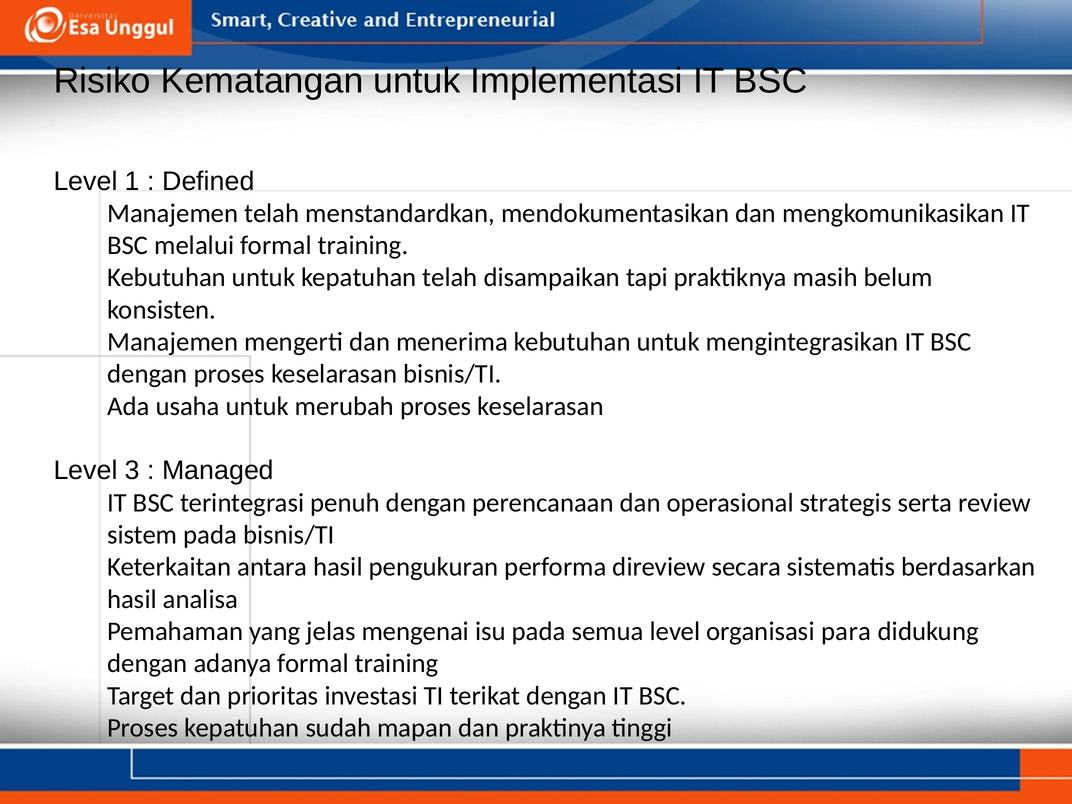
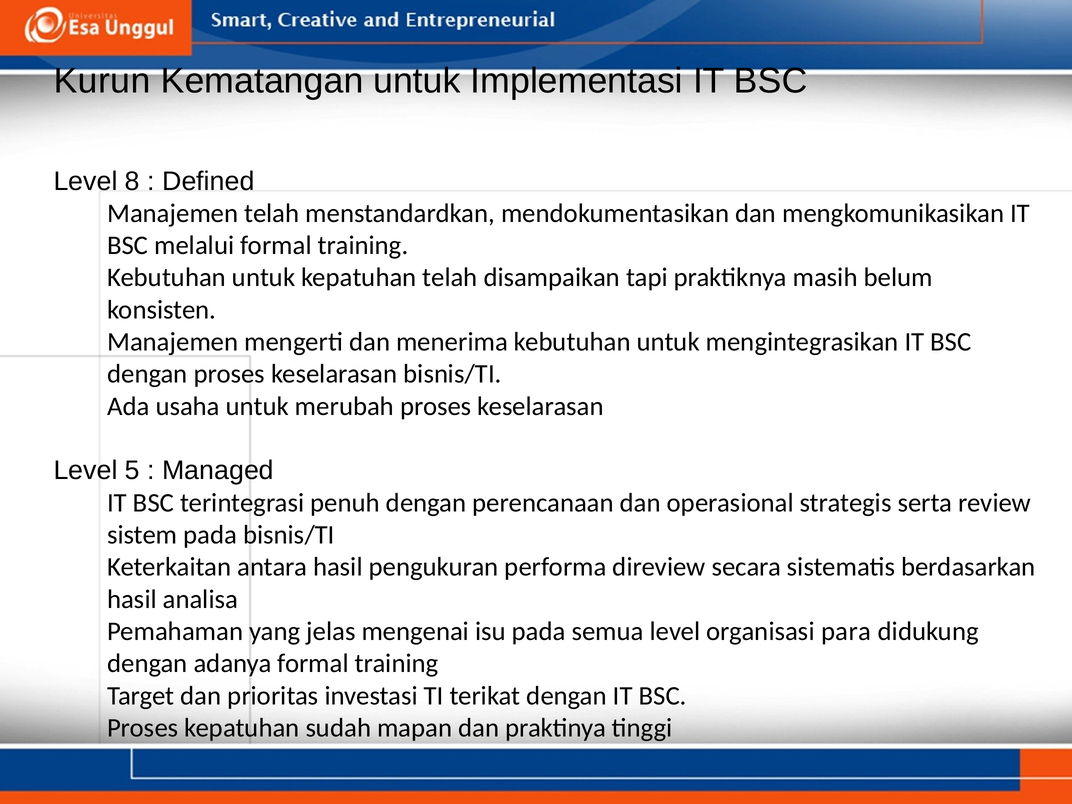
Risiko: Risiko -> Kurun
1: 1 -> 8
3: 3 -> 5
